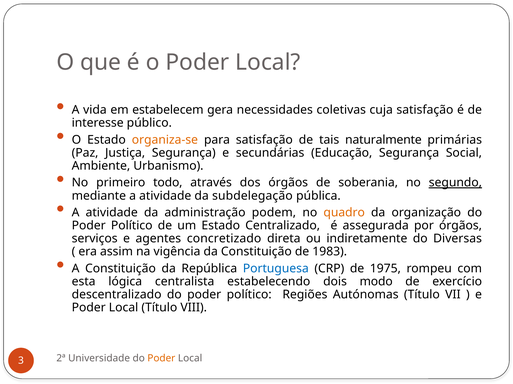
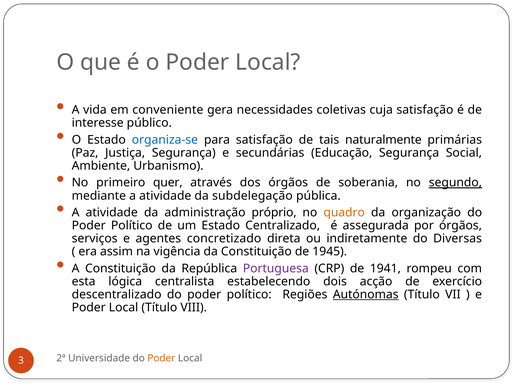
estabelecem: estabelecem -> conveniente
organiza-se colour: orange -> blue
todo: todo -> quer
podem: podem -> próprio
1983: 1983 -> 1945
Portuguesa colour: blue -> purple
1975: 1975 -> 1941
modo: modo -> acção
Autónomas underline: none -> present
